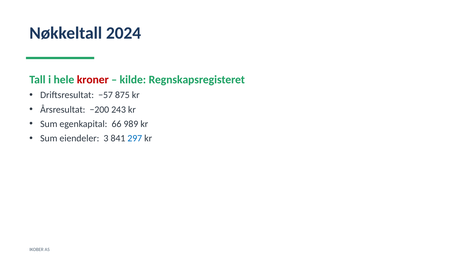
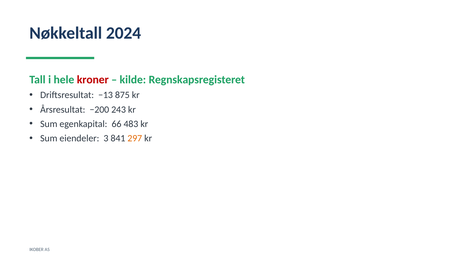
−57: −57 -> −13
989: 989 -> 483
297 colour: blue -> orange
